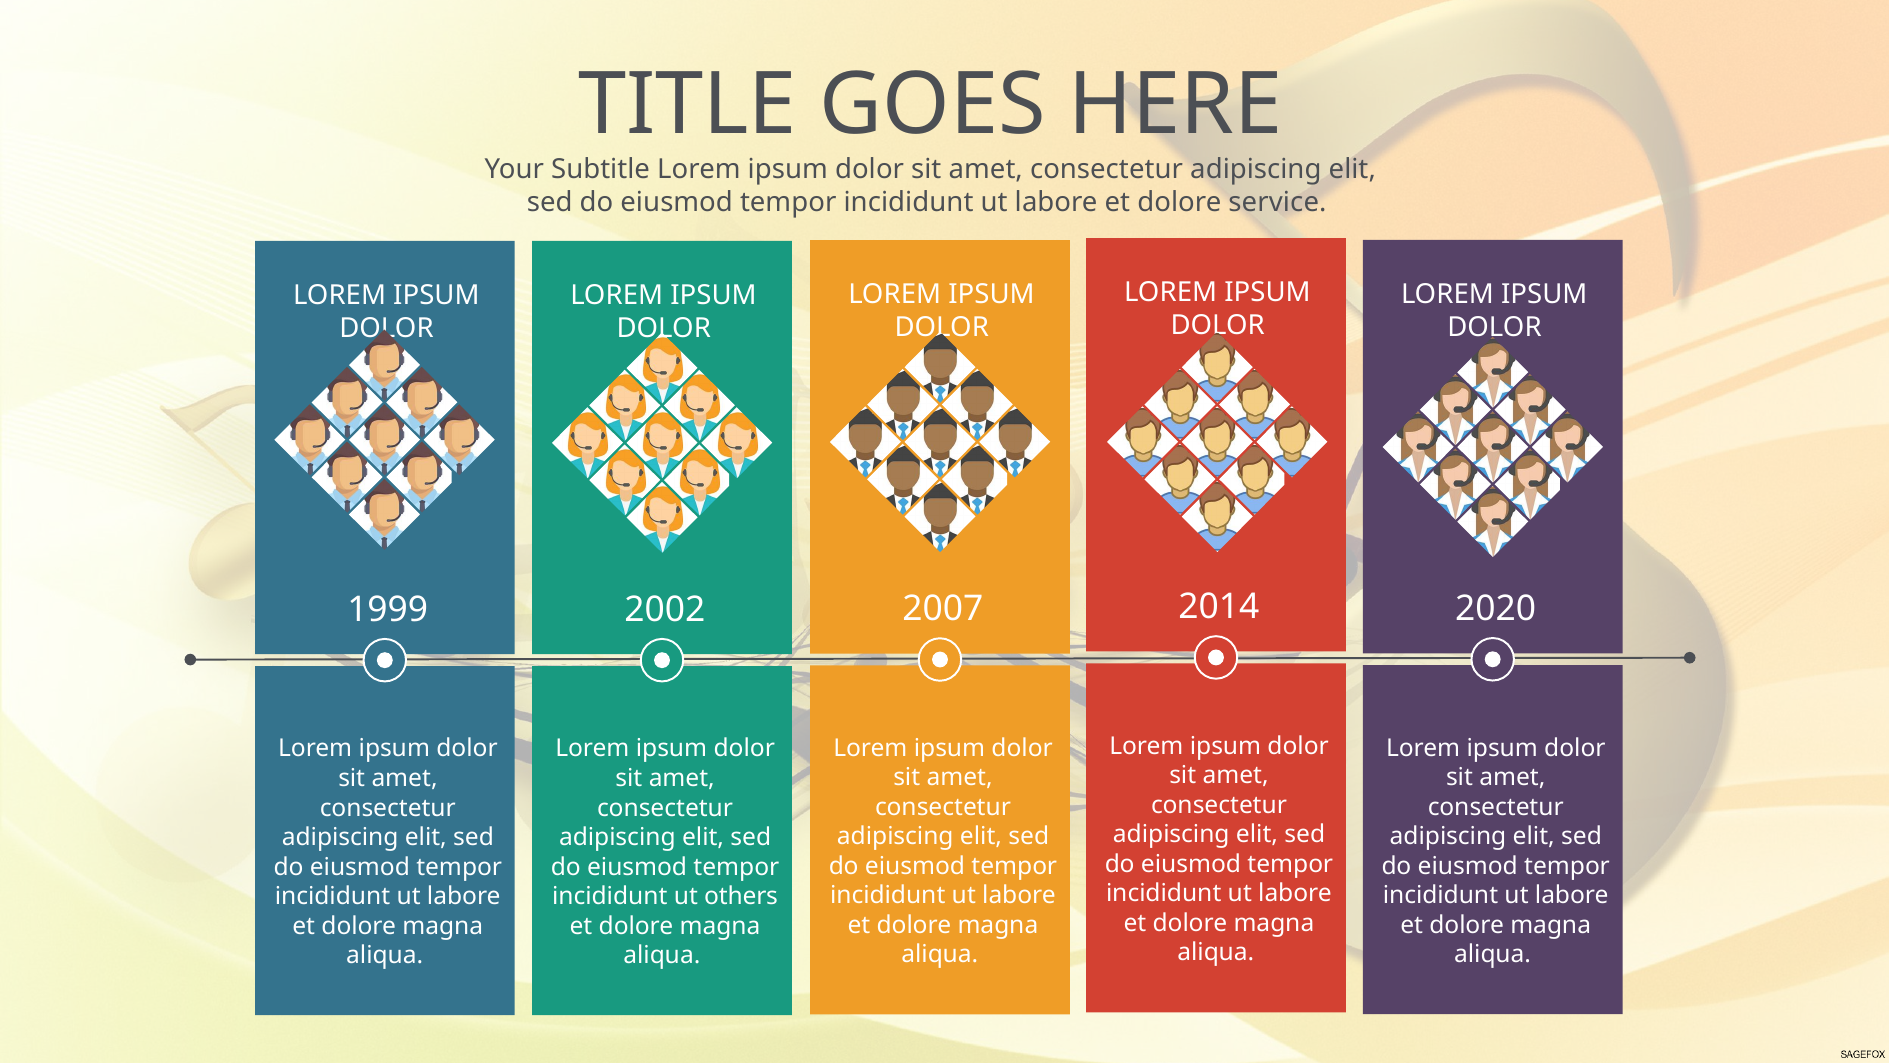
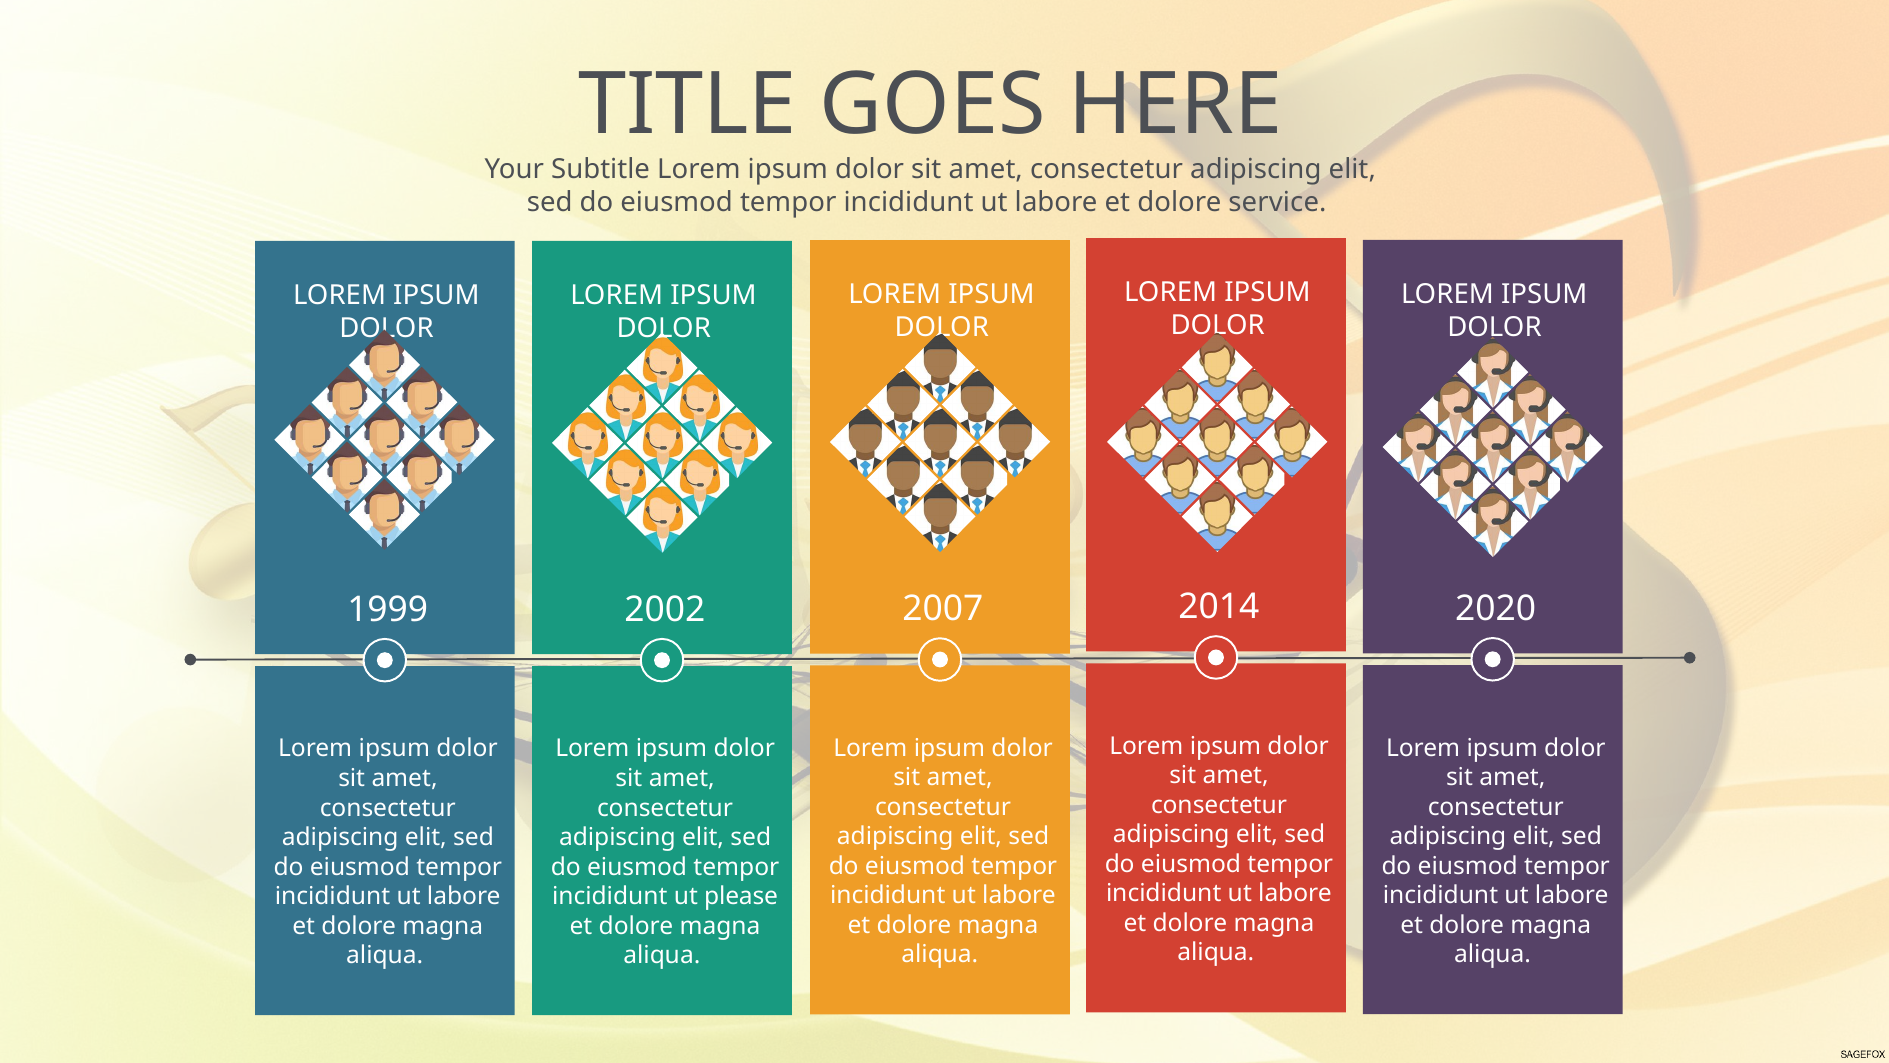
others: others -> please
